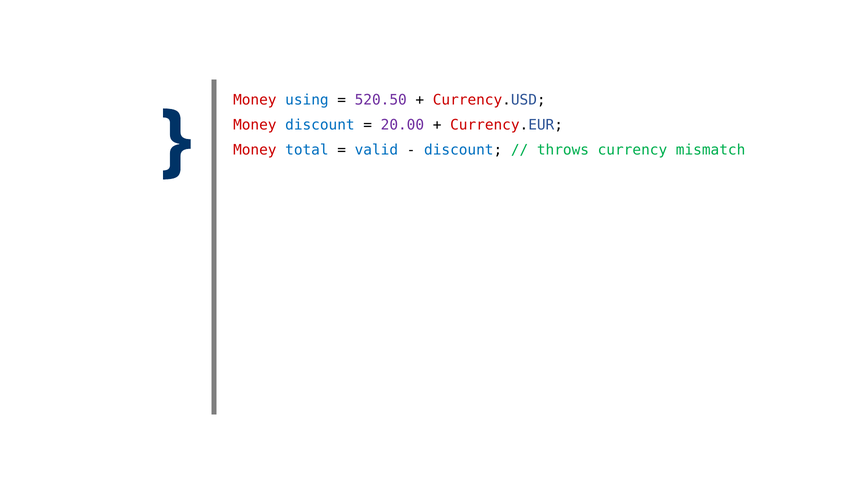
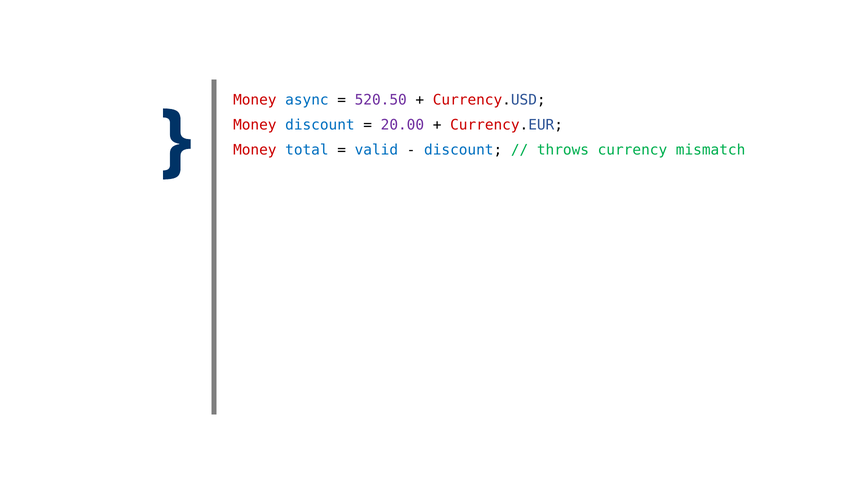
using: using -> async
